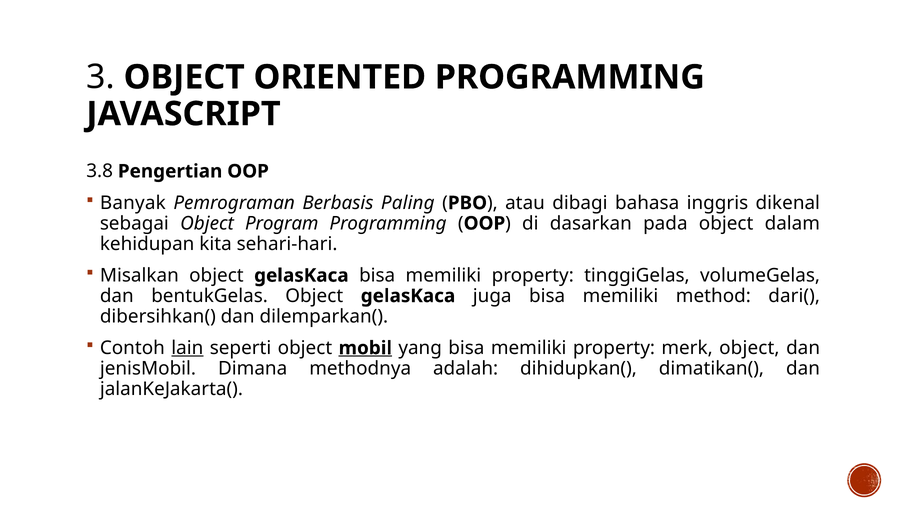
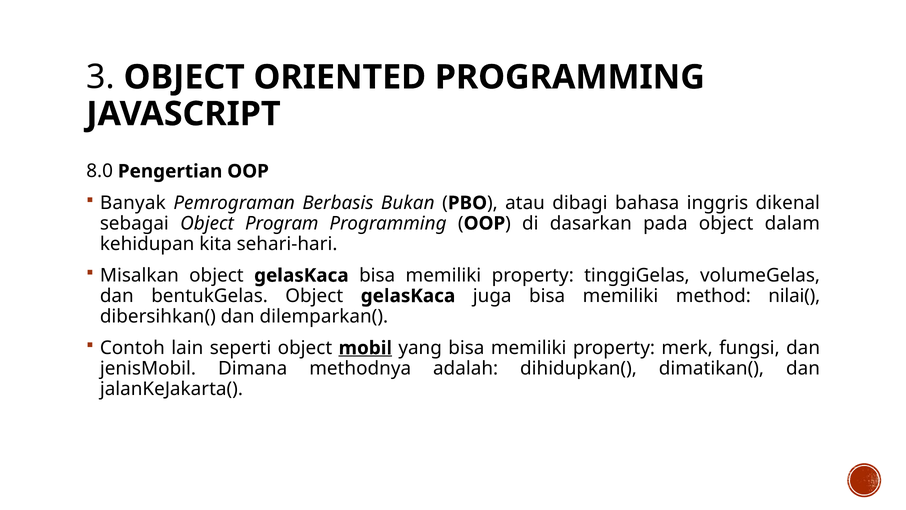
3.8: 3.8 -> 8.0
Paling: Paling -> Bukan
dari(: dari( -> nilai(
lain underline: present -> none
merk object: object -> fungsi
